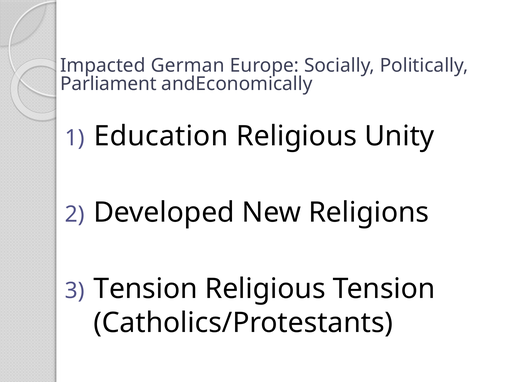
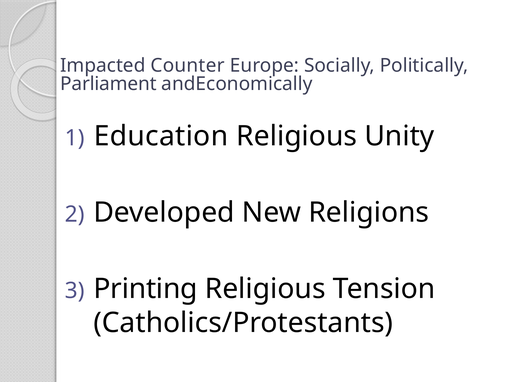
German: German -> Counter
Tension at (145, 289): Tension -> Printing
